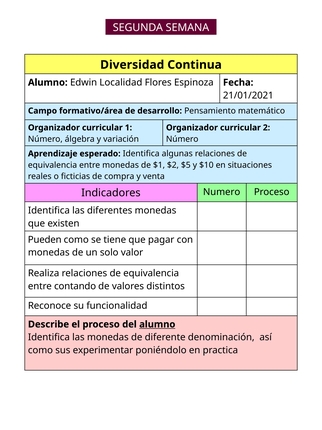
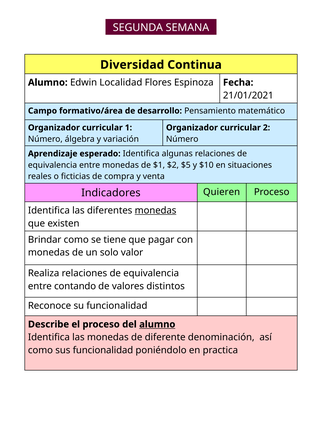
Numero: Numero -> Quieren
monedas at (156, 210) underline: none -> present
Pueden: Pueden -> Brindar
sus experimentar: experimentar -> funcionalidad
